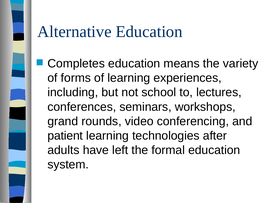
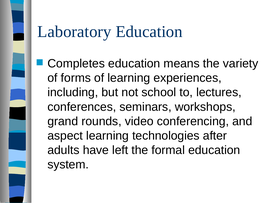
Alternative: Alternative -> Laboratory
patient: patient -> aspect
